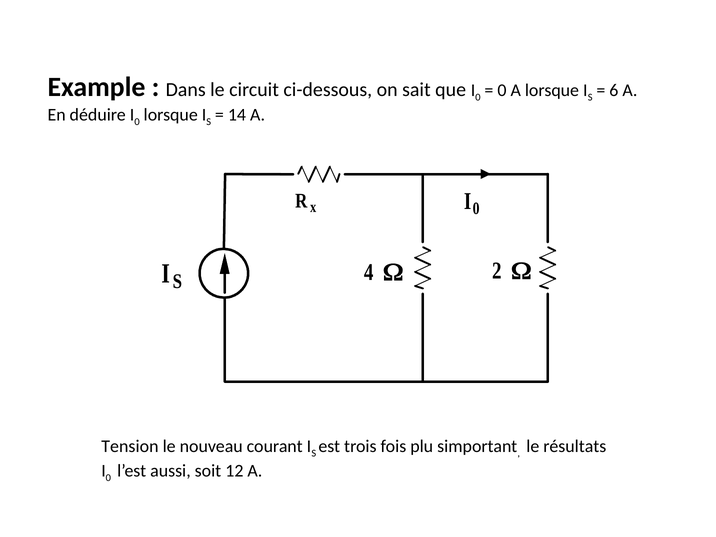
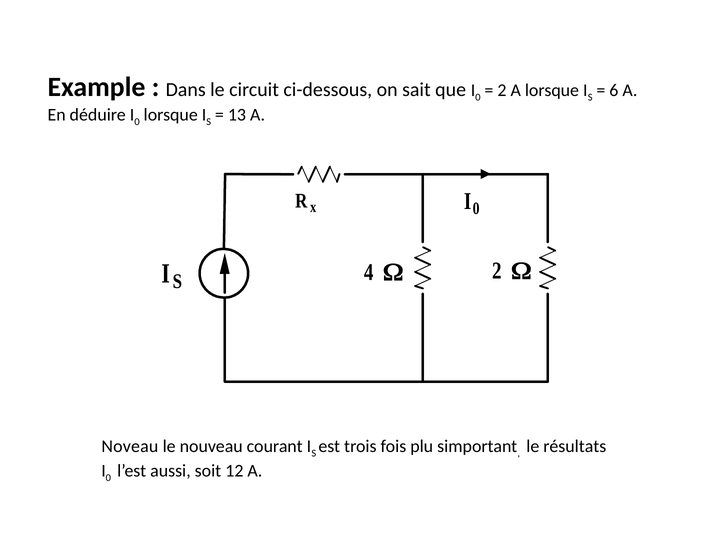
0 at (502, 90): 0 -> 2
14: 14 -> 13
Tension: Tension -> Noveau
